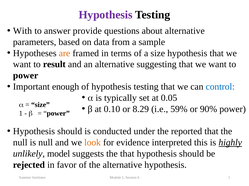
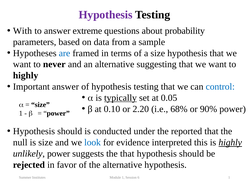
provide: provide -> extreme
about alternative: alternative -> probability
are colour: orange -> blue
result: result -> never
power at (26, 76): power -> highly
Important enough: enough -> answer
typically underline: none -> present
8.29: 8.29 -> 2.20
59%: 59% -> 68%
is null: null -> size
look colour: orange -> blue
unlikely model: model -> power
